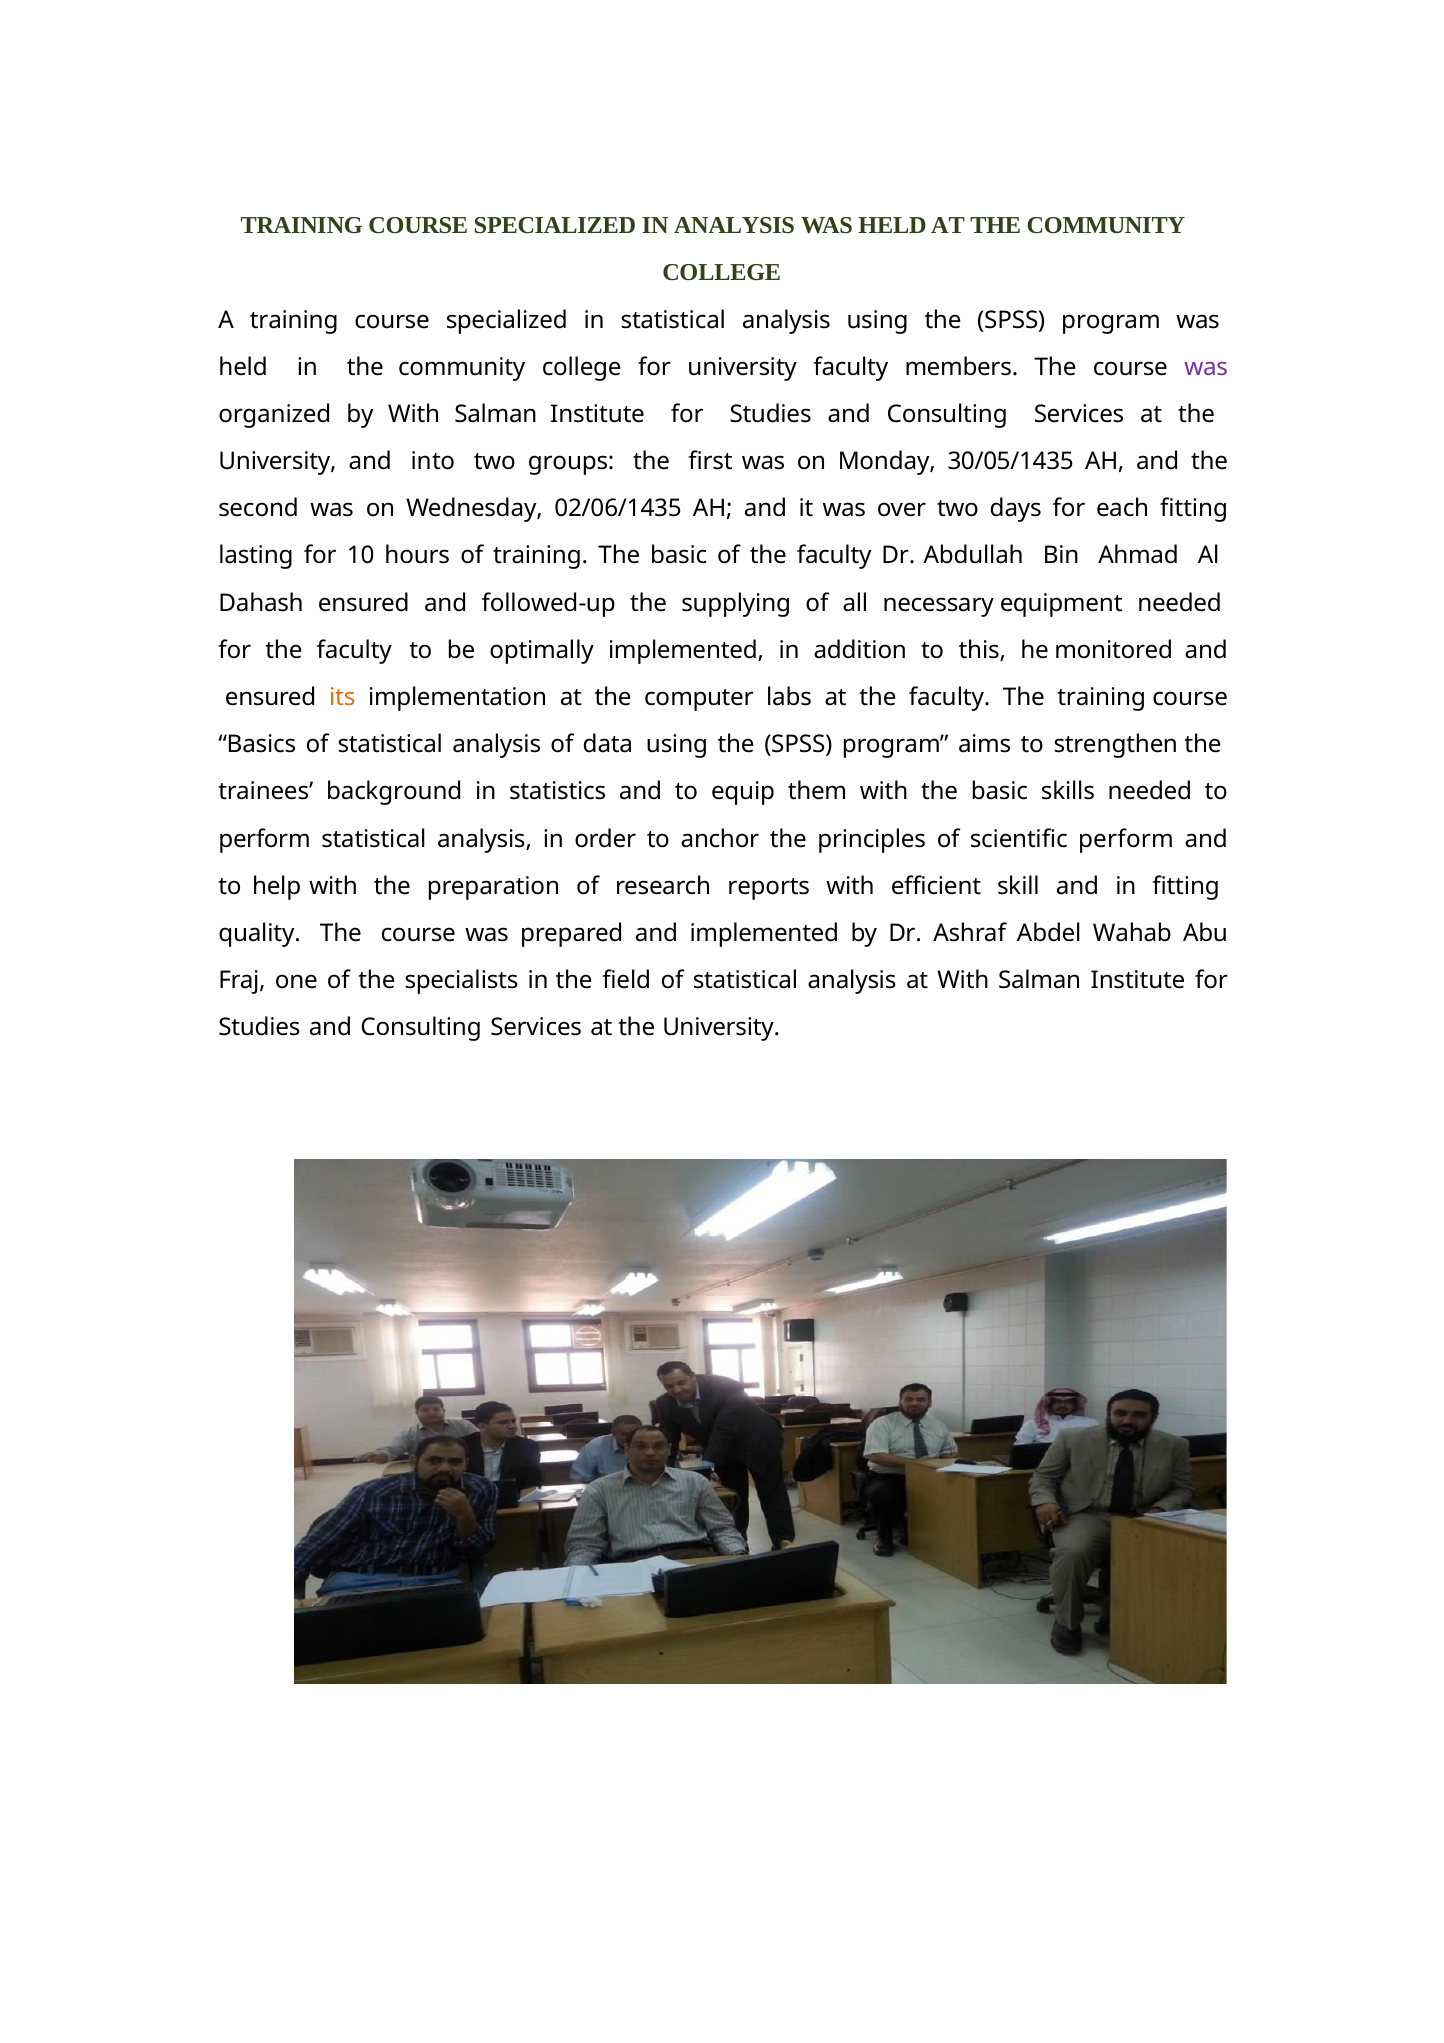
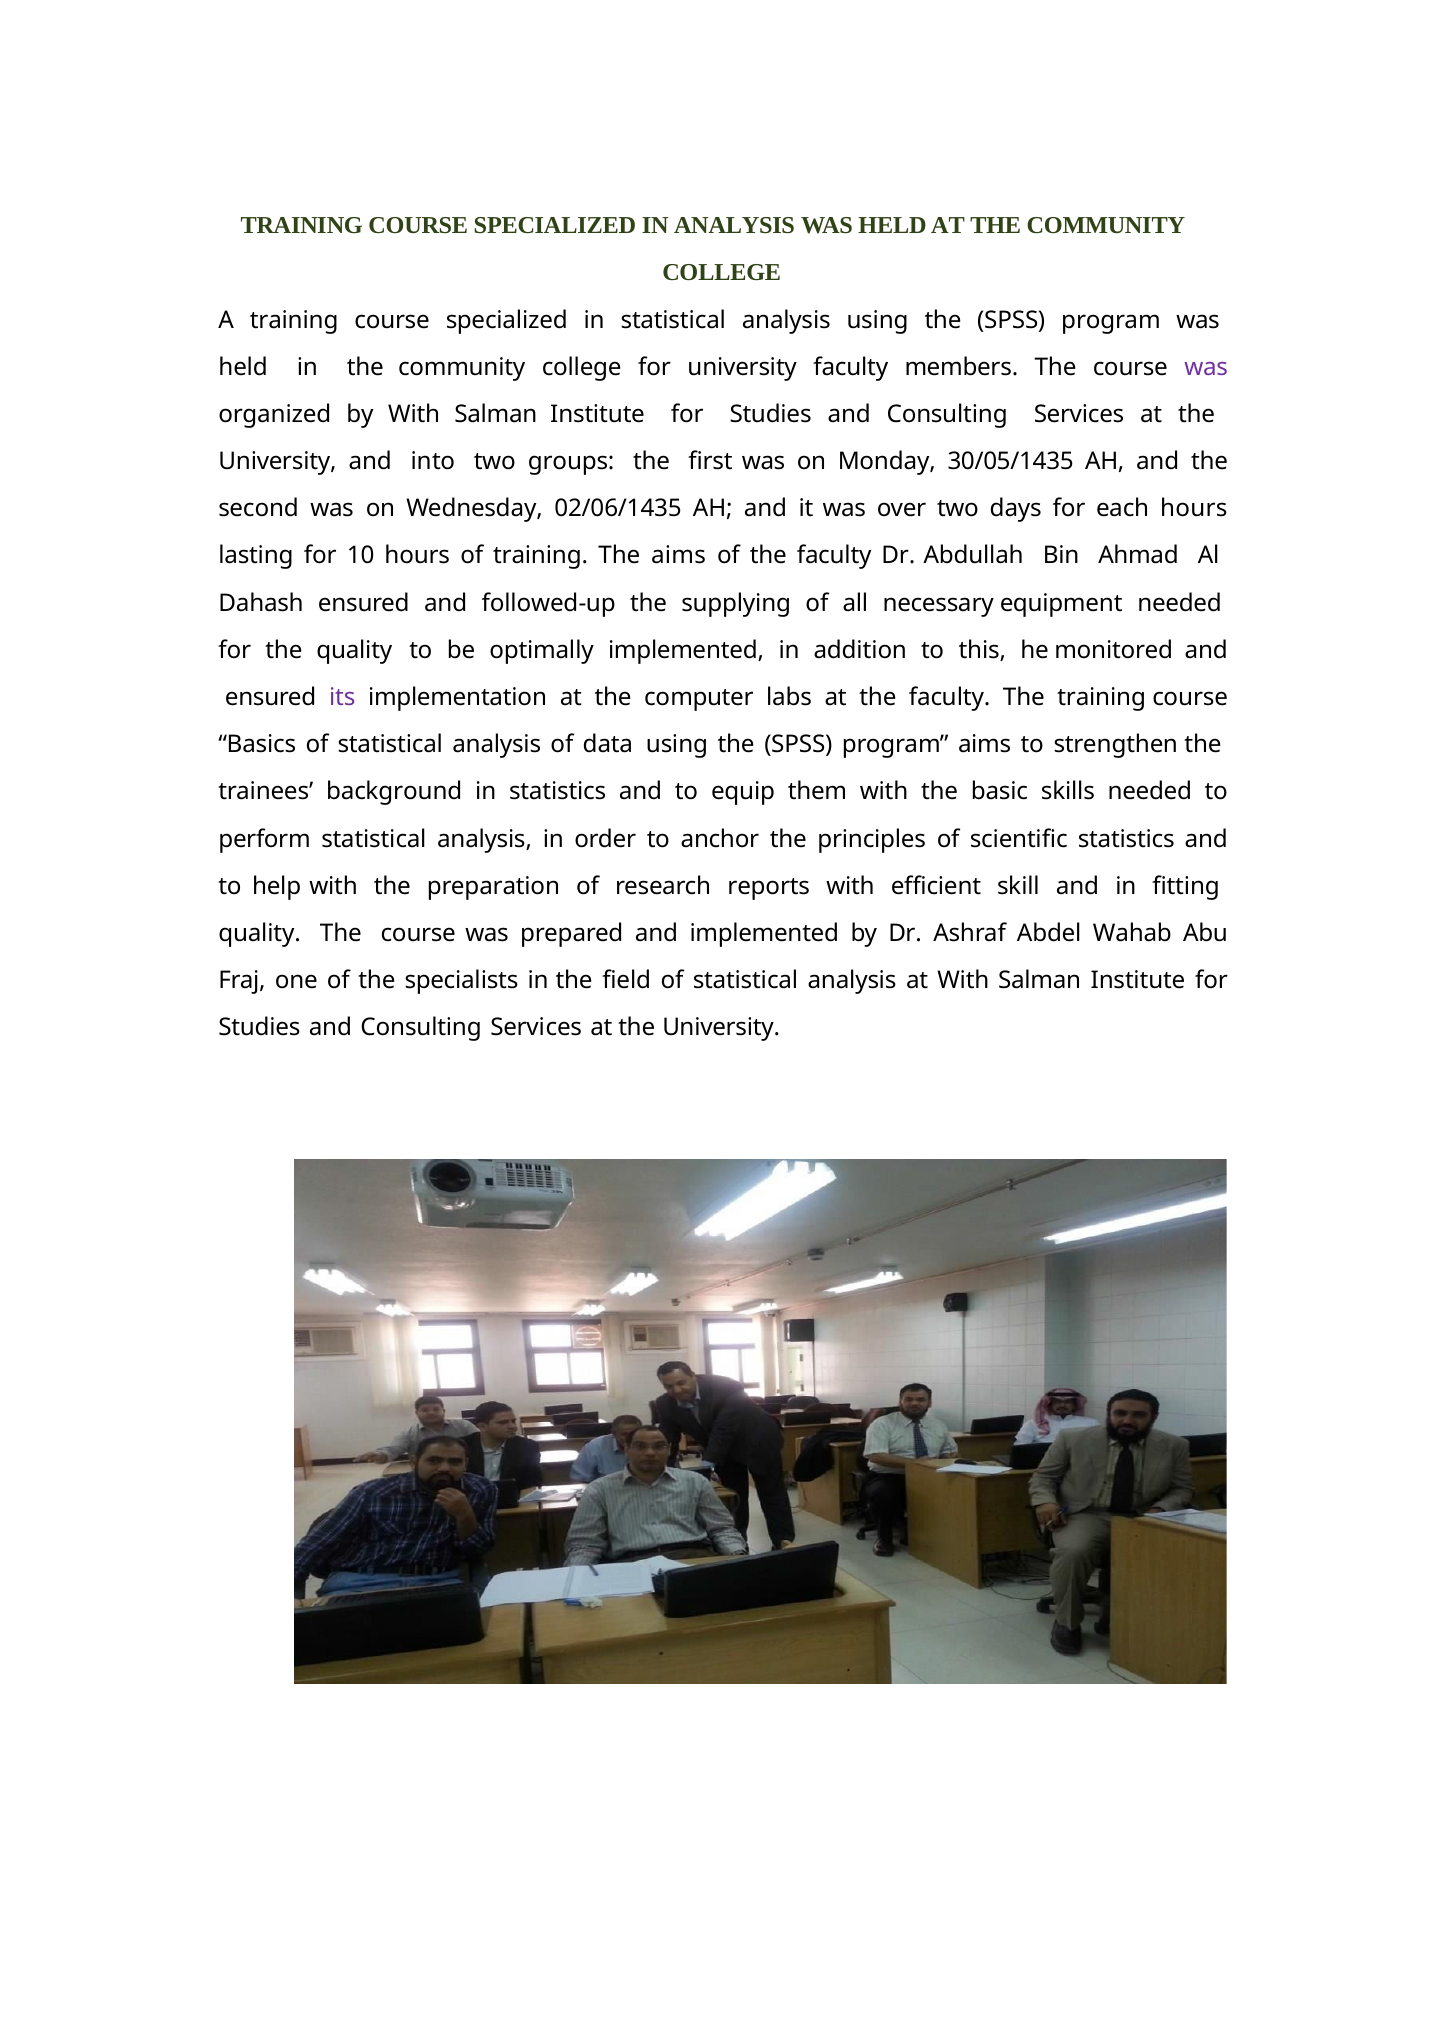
each fitting: fitting -> hours
training The basic: basic -> aims
for the faculty: faculty -> quality
its colour: orange -> purple
scientific perform: perform -> statistics
